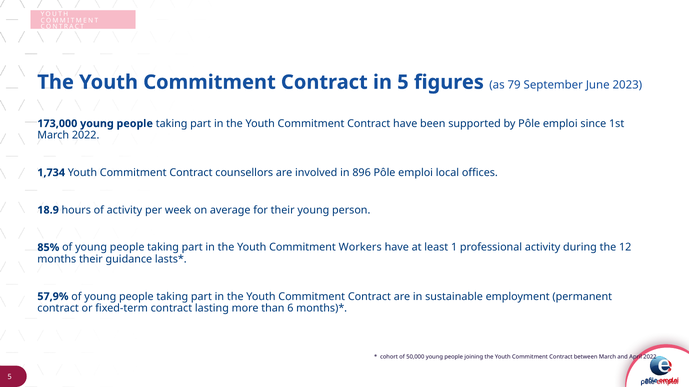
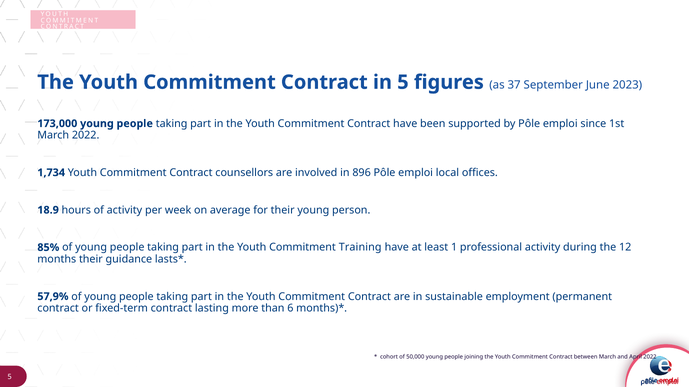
79: 79 -> 37
Workers: Workers -> Training
